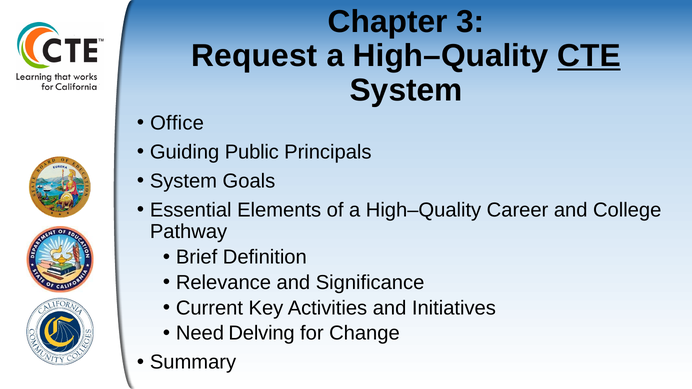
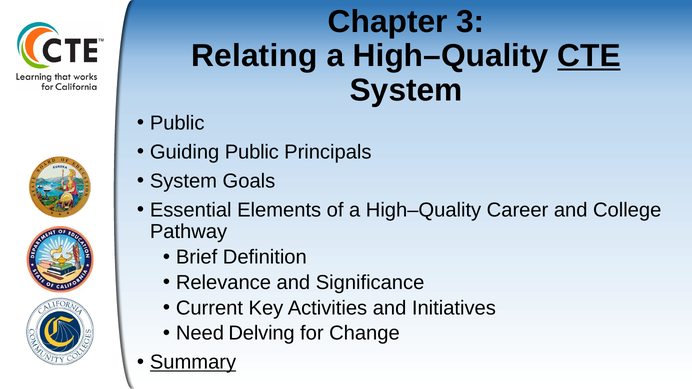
Request: Request -> Relating
Office at (177, 123): Office -> Public
Summary underline: none -> present
